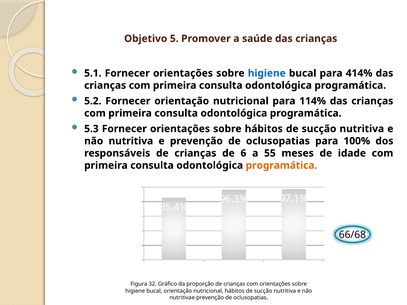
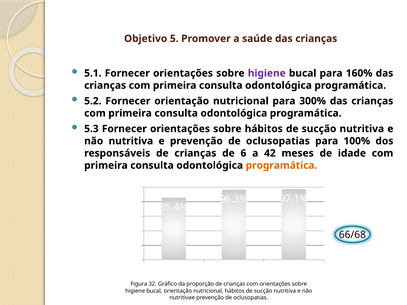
higiene at (267, 73) colour: blue -> purple
414%: 414% -> 160%
114%: 114% -> 300%
55: 55 -> 42
